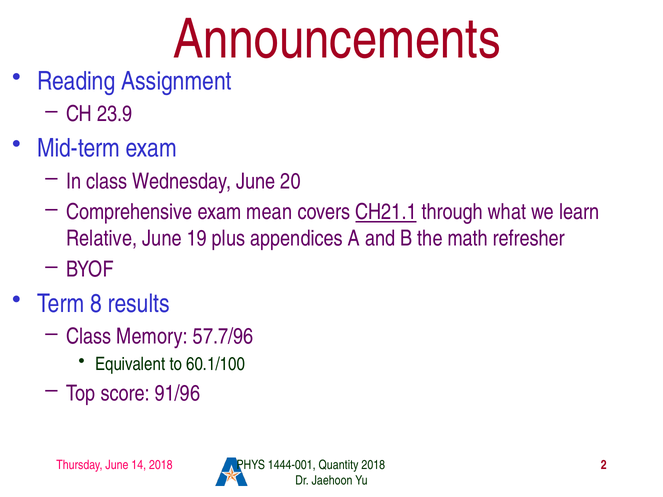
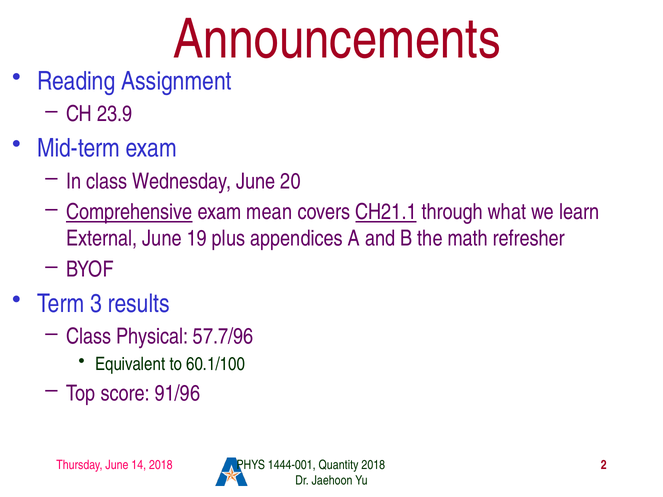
Comprehensive underline: none -> present
Relative: Relative -> External
8: 8 -> 3
Memory: Memory -> Physical
